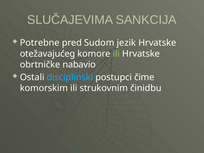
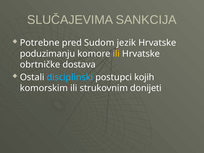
otežavajućeg: otežavajućeg -> poduzimanju
ili at (116, 54) colour: light green -> yellow
nabavio: nabavio -> dostava
čime: čime -> kojih
činidbu: činidbu -> donijeti
